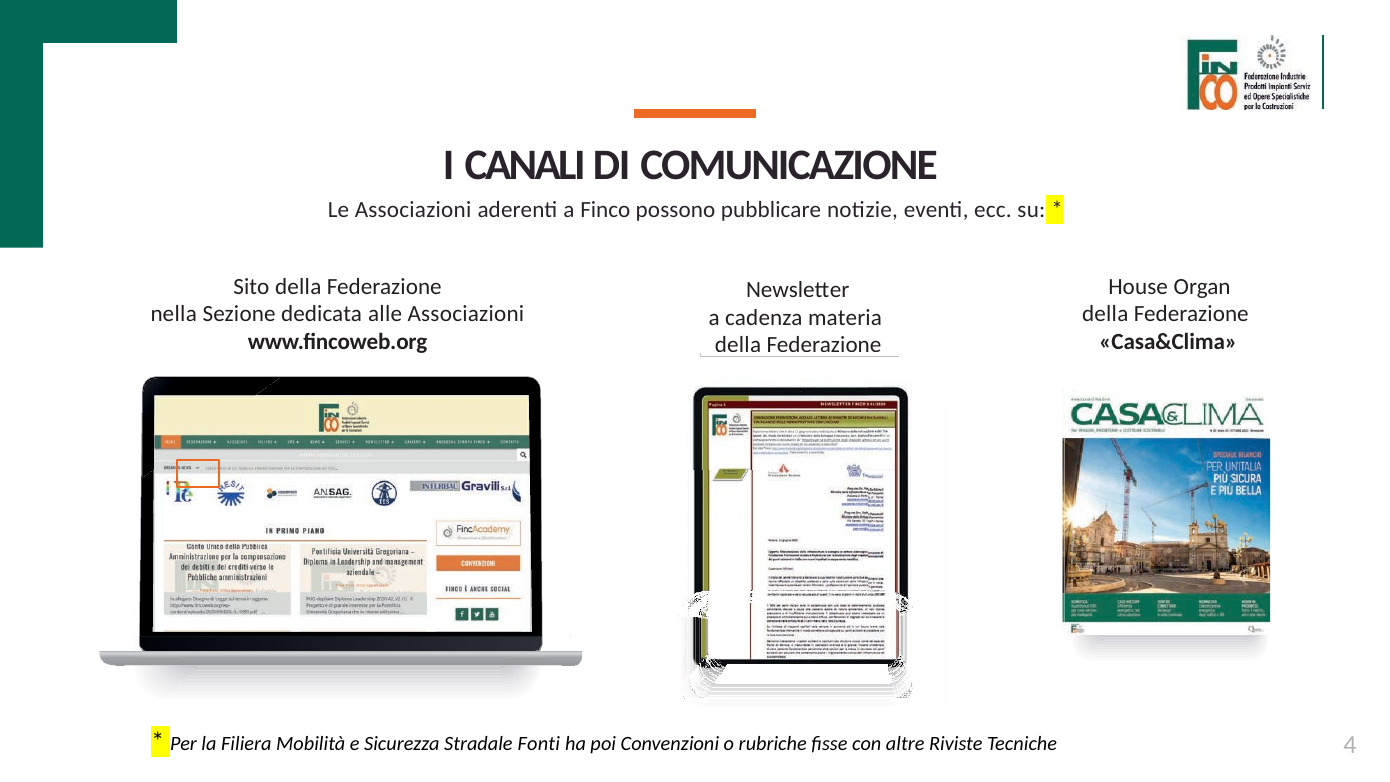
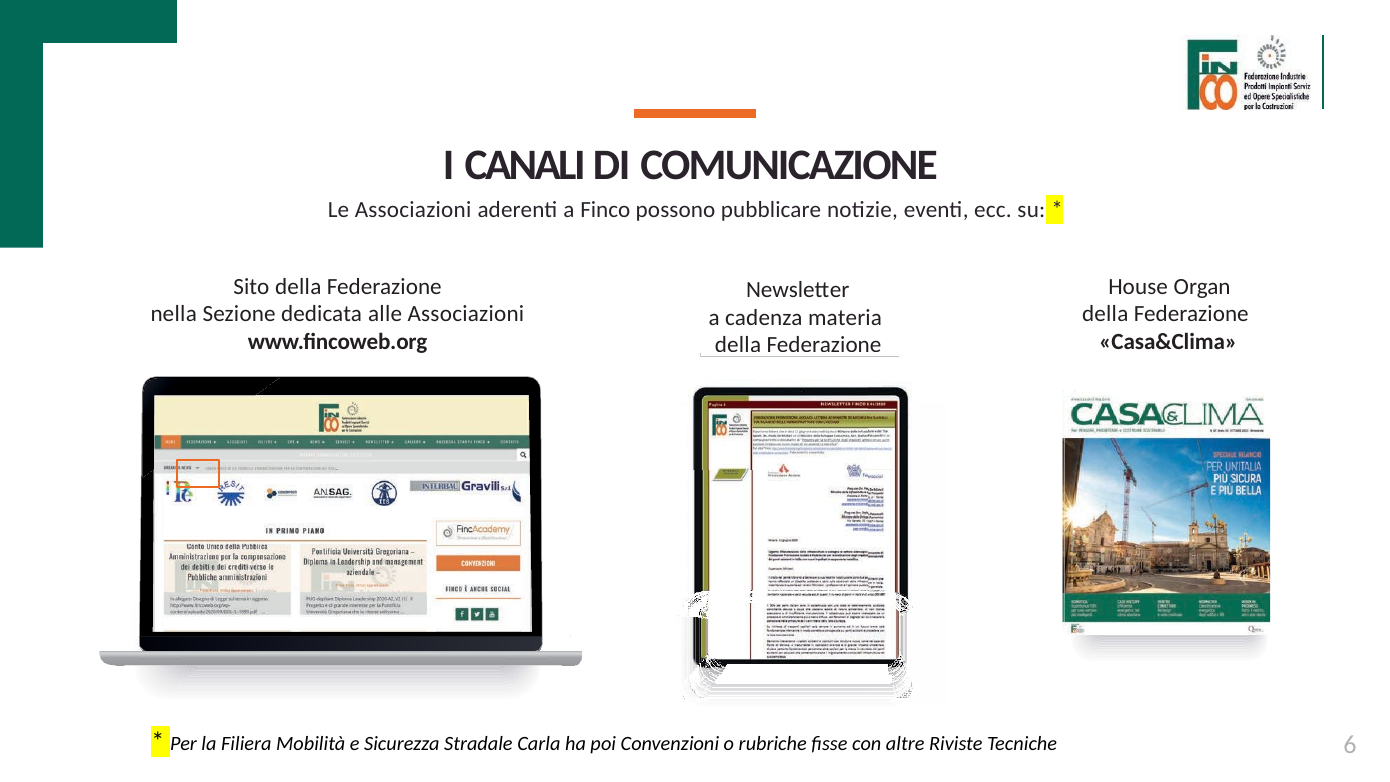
Fonti: Fonti -> Carla
4: 4 -> 6
